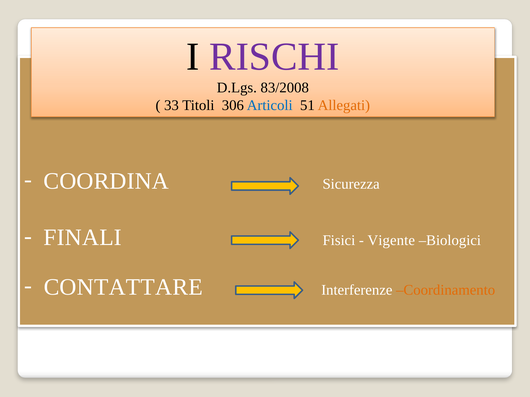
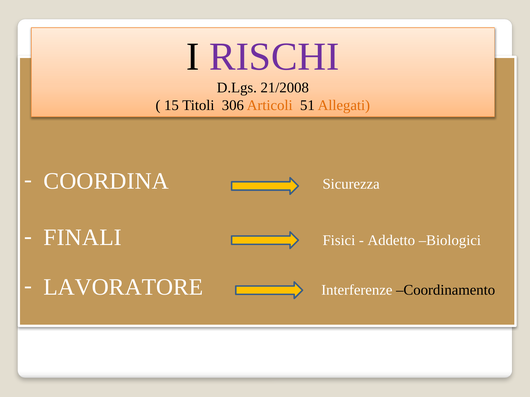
83/2008: 83/2008 -> 21/2008
33: 33 -> 15
Articoli colour: blue -> orange
Vigente: Vigente -> Addetto
CONTATTARE: CONTATTARE -> LAVORATORE
Coordinamento colour: orange -> black
